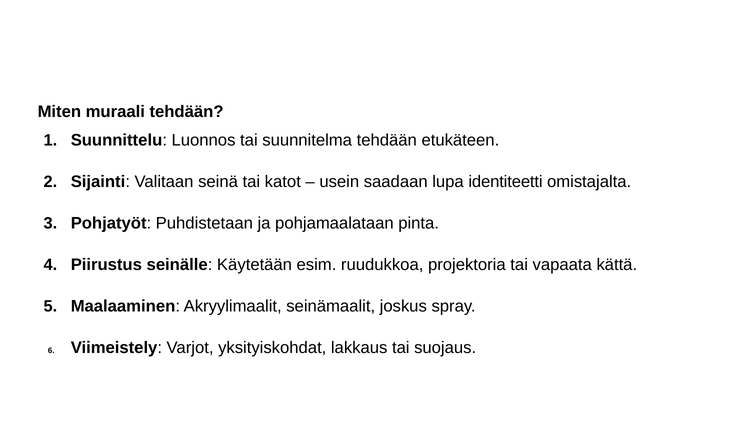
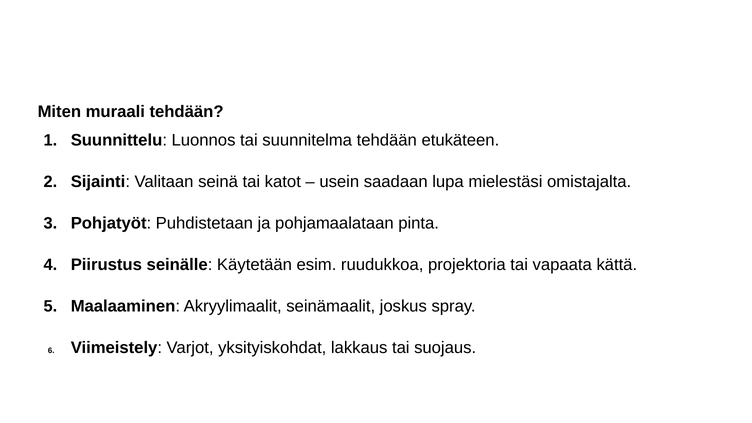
identiteetti: identiteetti -> mielestäsi
